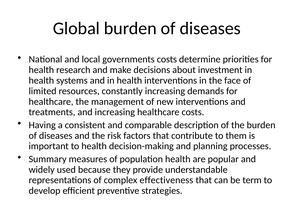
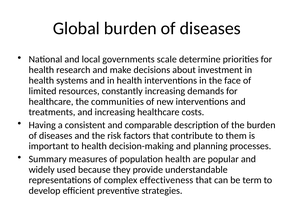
governments costs: costs -> scale
management: management -> communities
